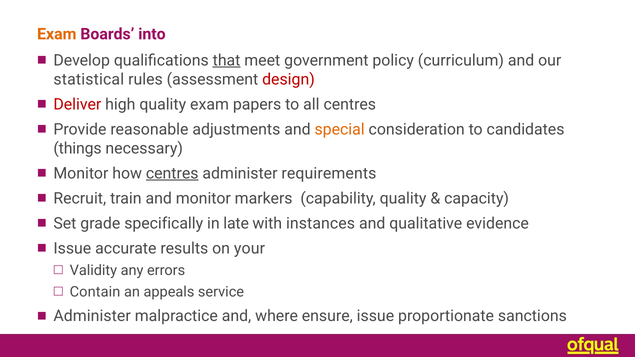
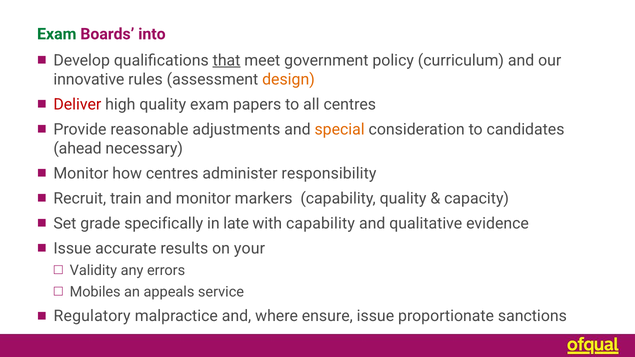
Exam at (57, 34) colour: orange -> green
statistical: statistical -> innovative
design colour: red -> orange
things: things -> ahead
centres at (172, 173) underline: present -> none
requirements: requirements -> responsibility
with instances: instances -> capability
Contain: Contain -> Mobiles
Administer at (92, 316): Administer -> Regulatory
